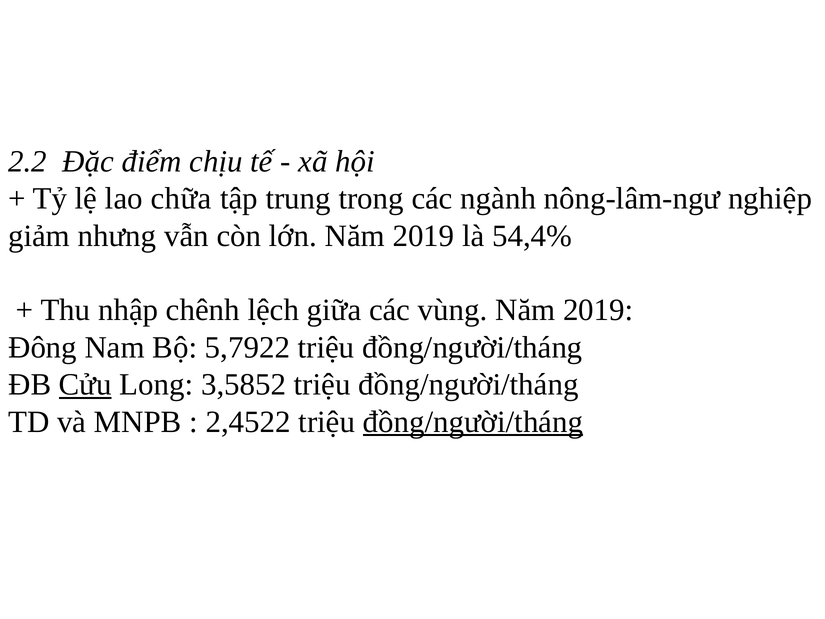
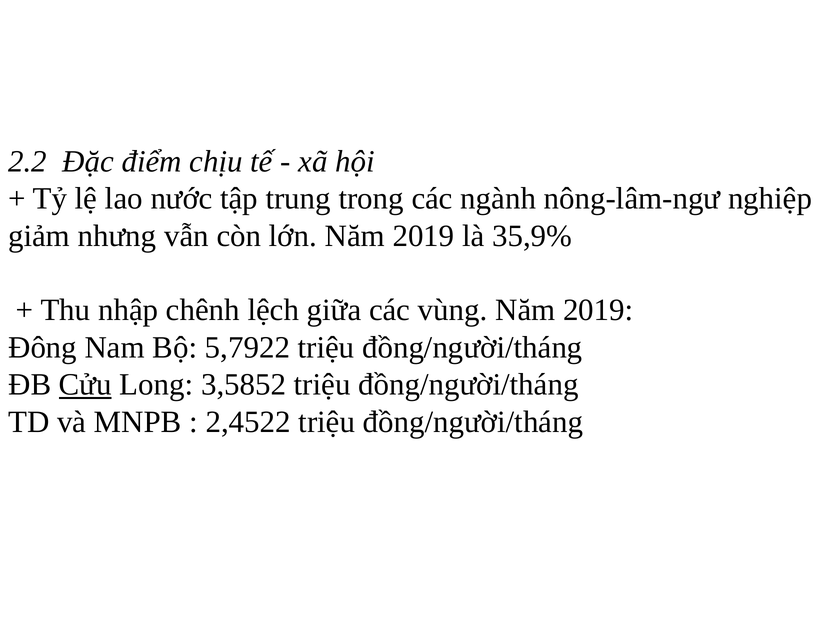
chữa: chữa -> nước
54,4%: 54,4% -> 35,9%
đồng/người/tháng at (473, 422) underline: present -> none
